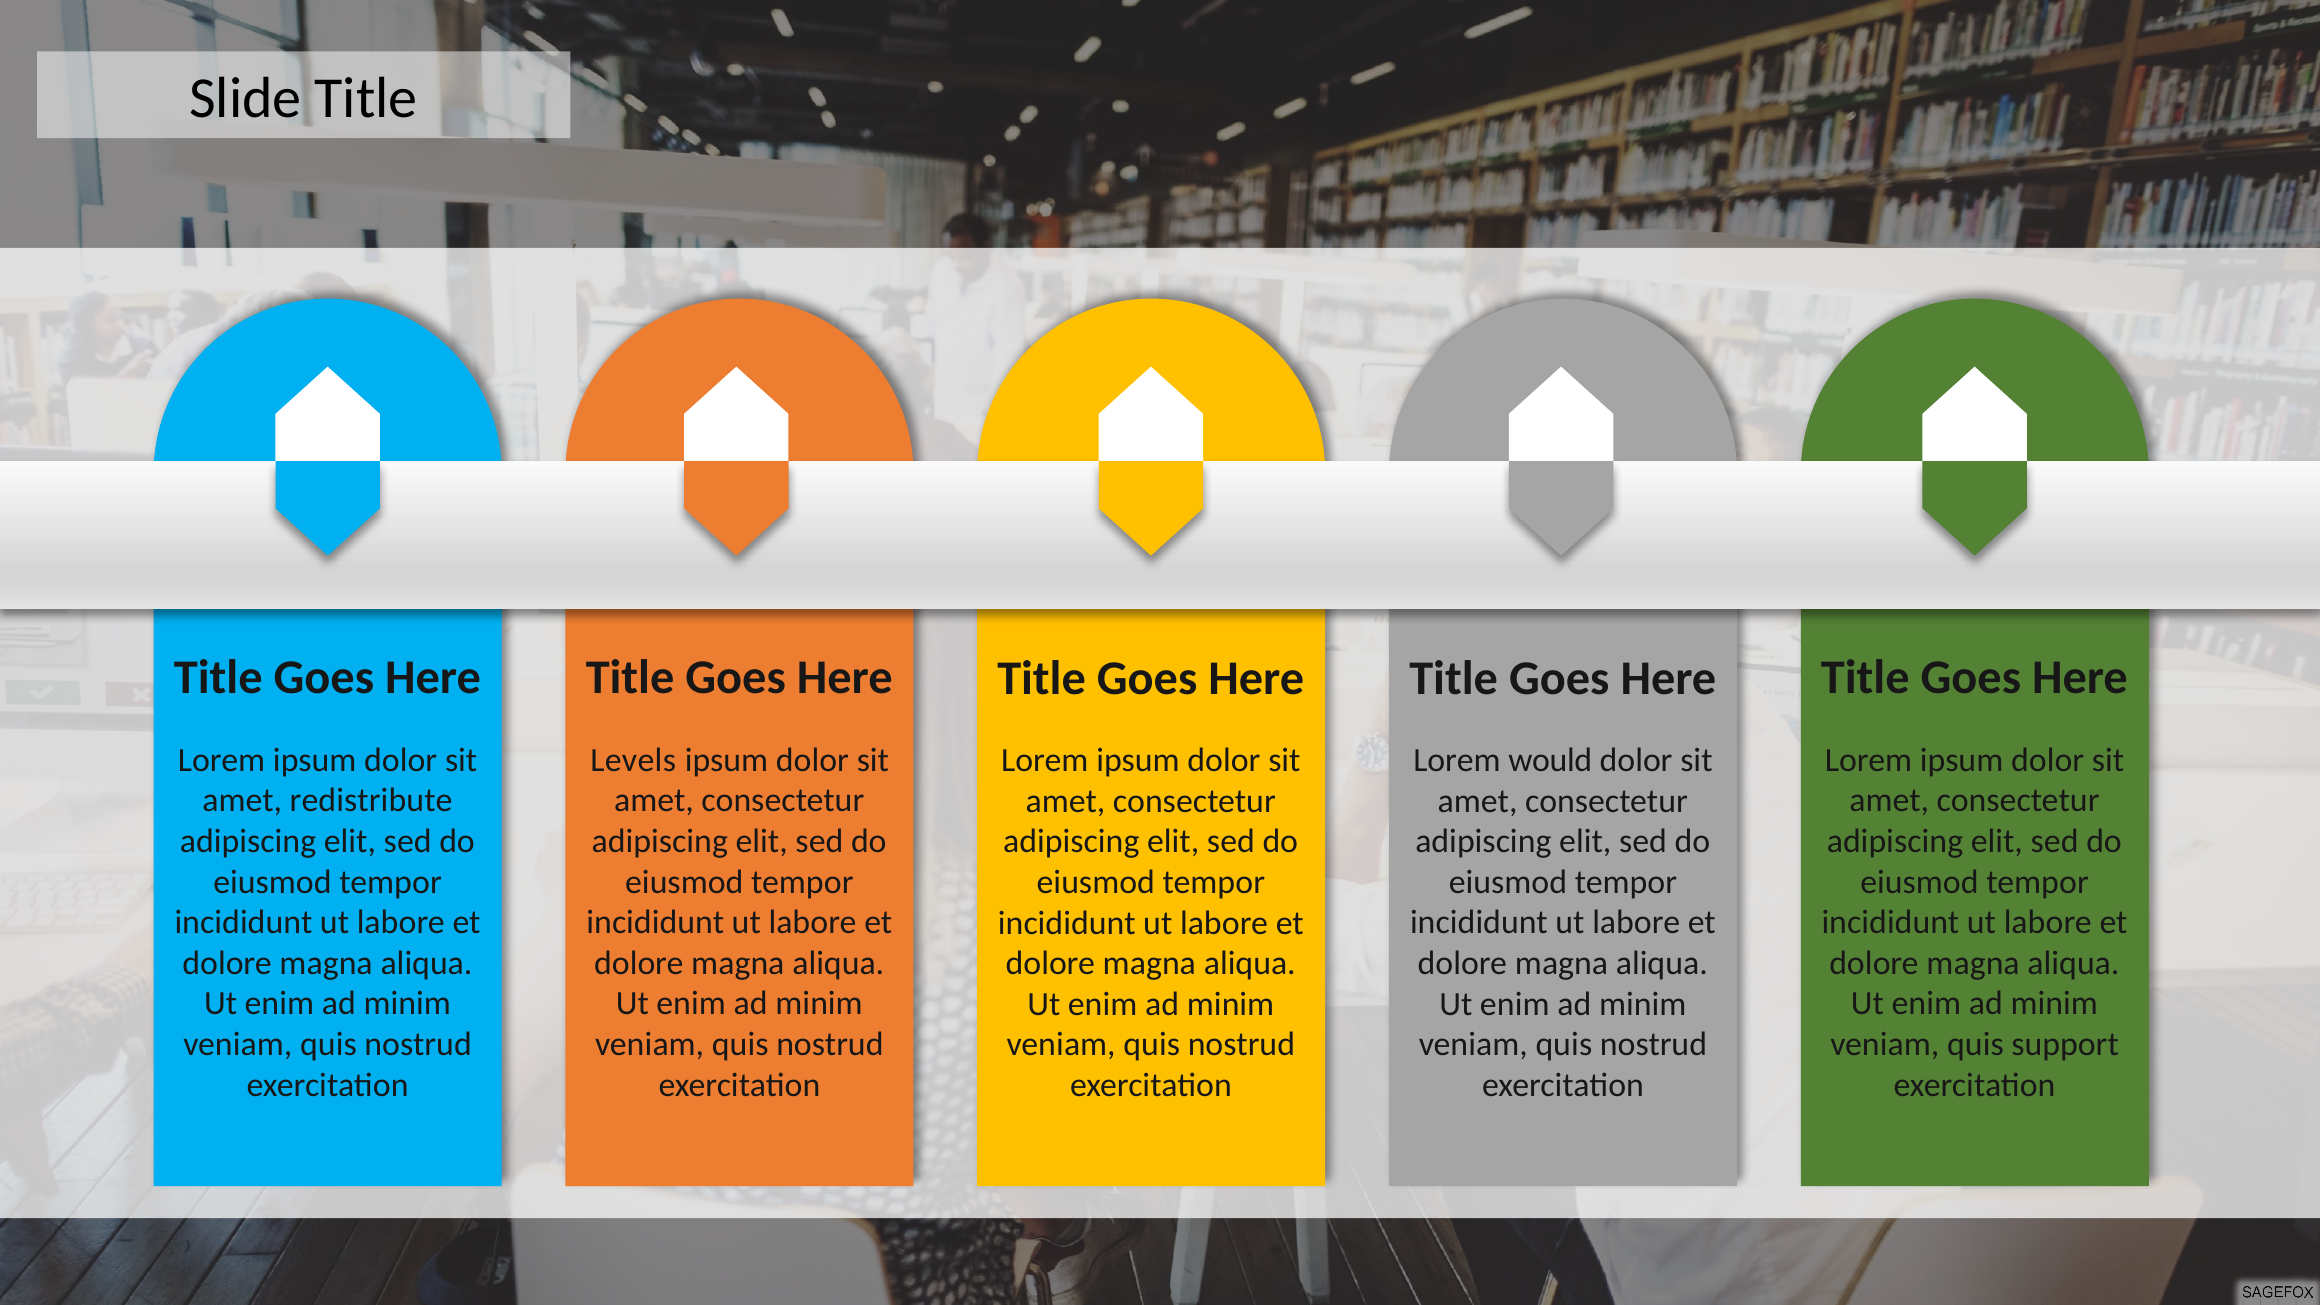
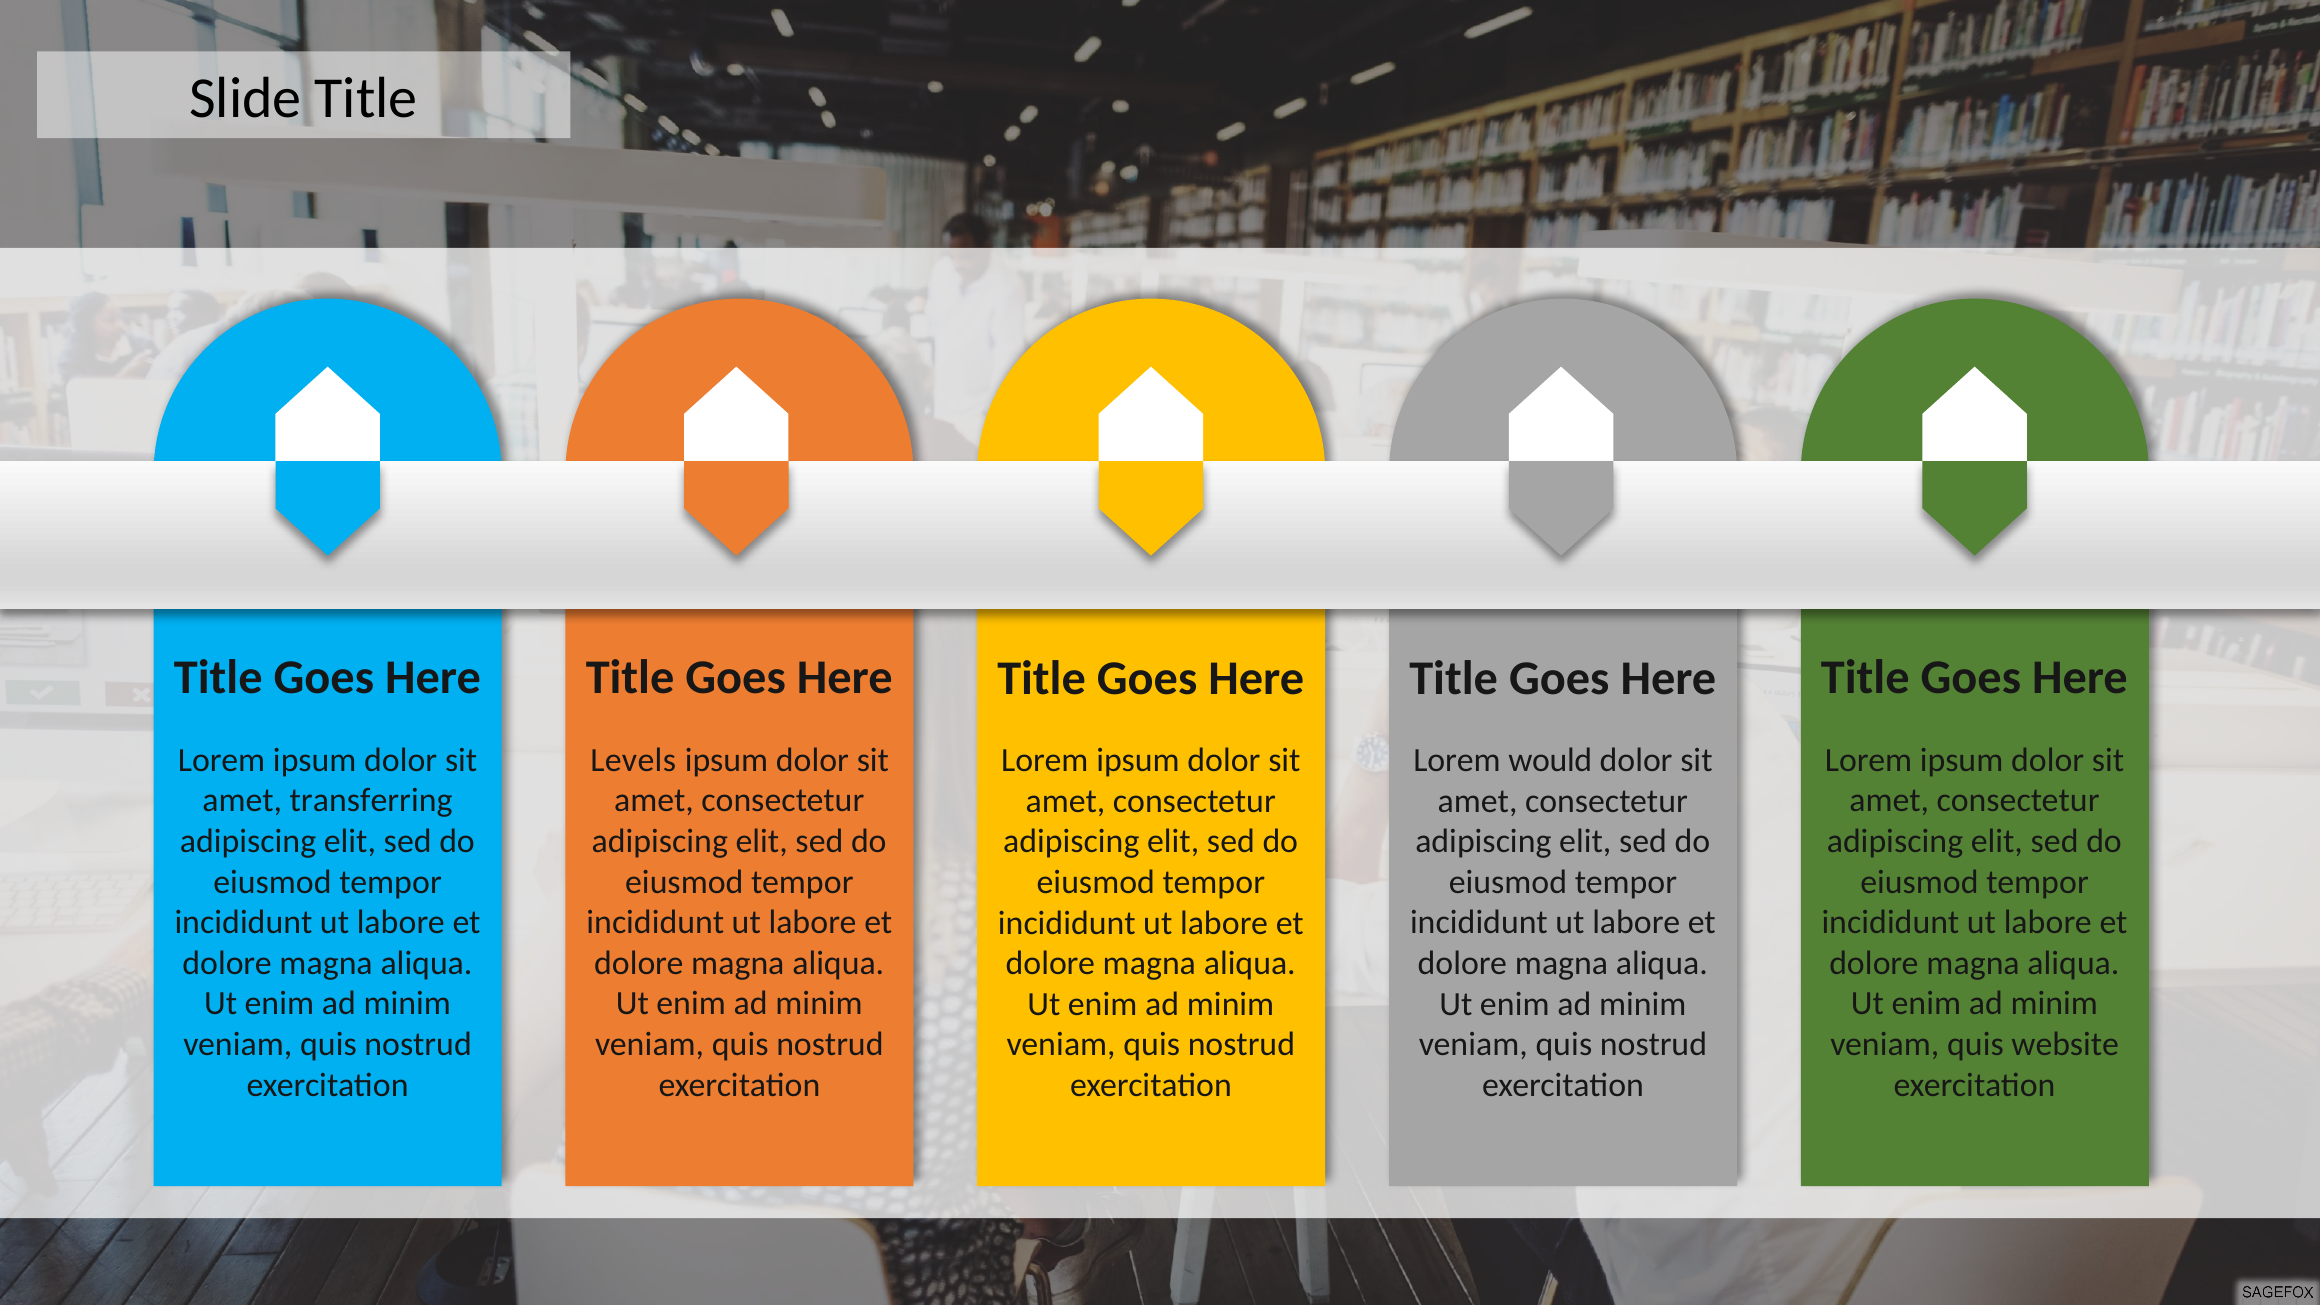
redistribute: redistribute -> transferring
support: support -> website
